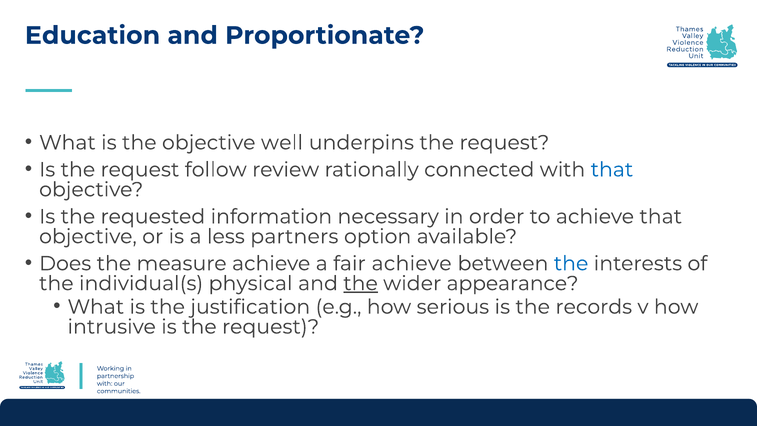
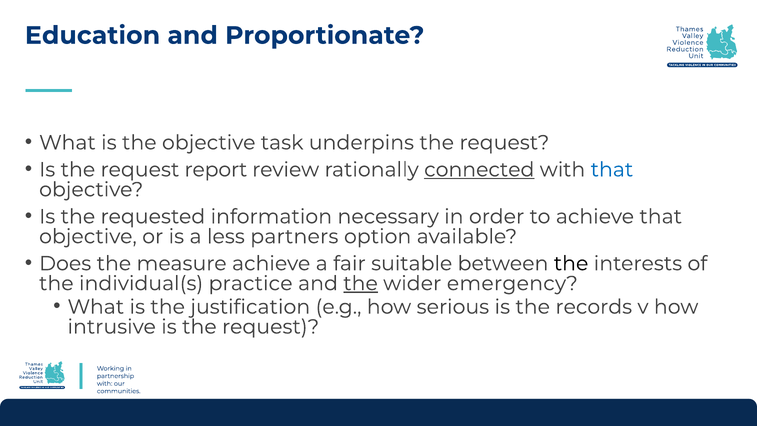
well: well -> task
follow: follow -> report
connected underline: none -> present
fair achieve: achieve -> suitable
the at (571, 263) colour: blue -> black
physical: physical -> practice
appearance: appearance -> emergency
